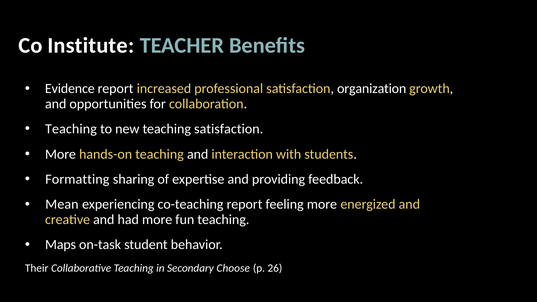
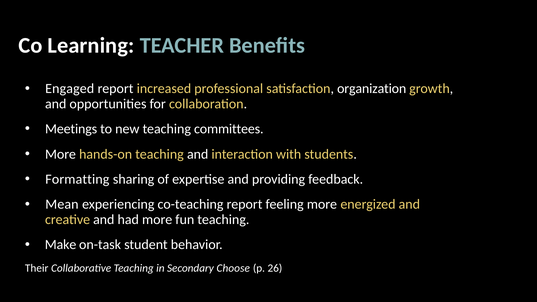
Institute: Institute -> Learning
Evidence: Evidence -> Engaged
Teaching at (71, 129): Teaching -> Meetings
teaching satisfaction: satisfaction -> committees
Maps: Maps -> Make
